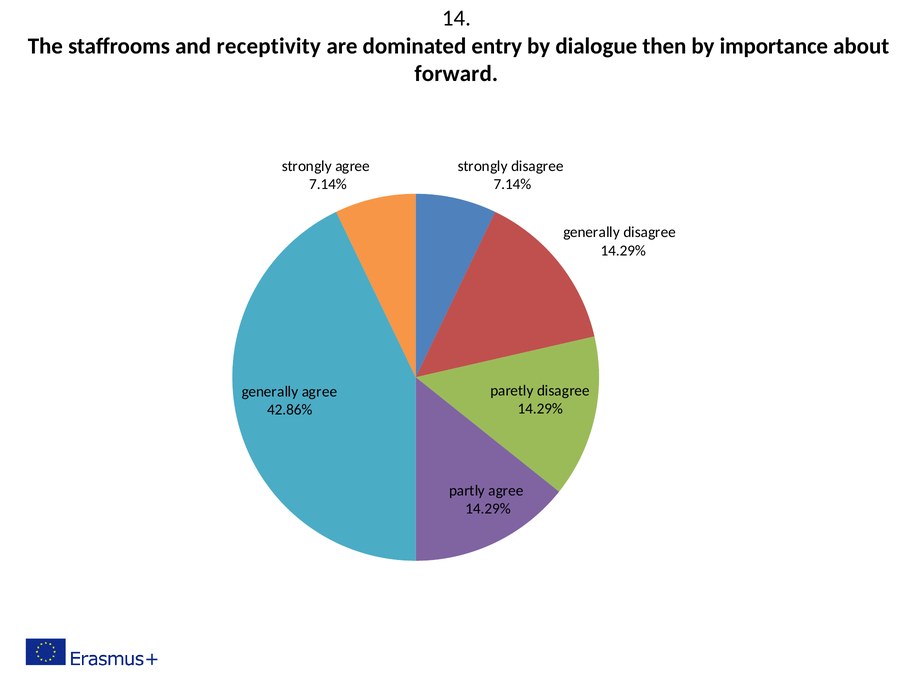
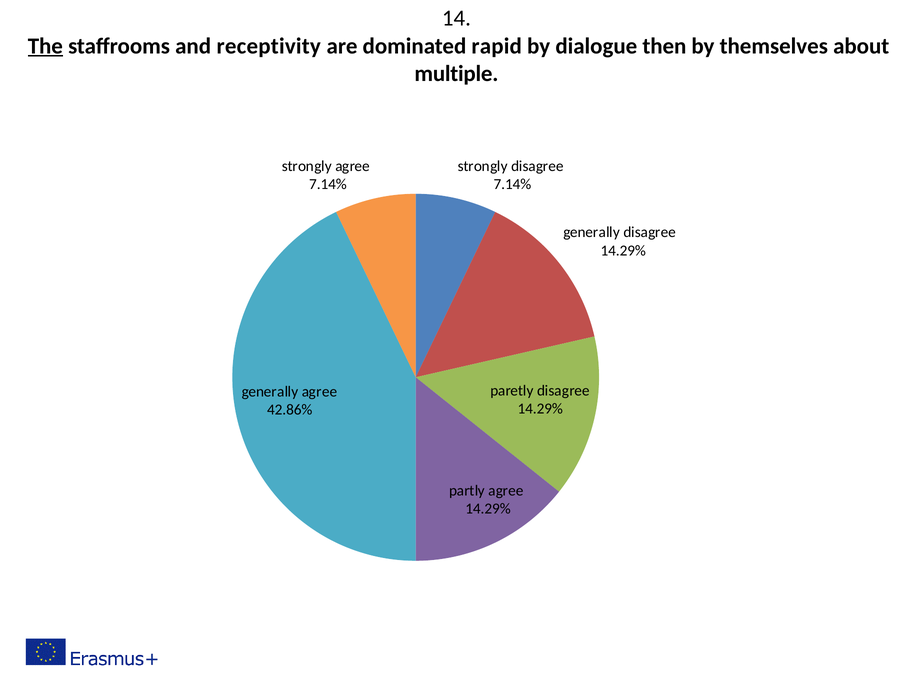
The underline: none -> present
entry: entry -> rapid
importance: importance -> themselves
forward: forward -> multiple
